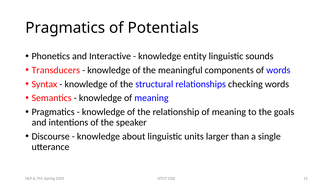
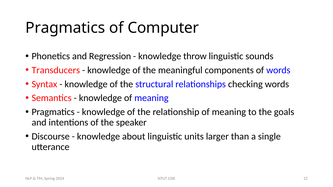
Potentials: Potentials -> Computer
Interactive: Interactive -> Regression
entity: entity -> throw
